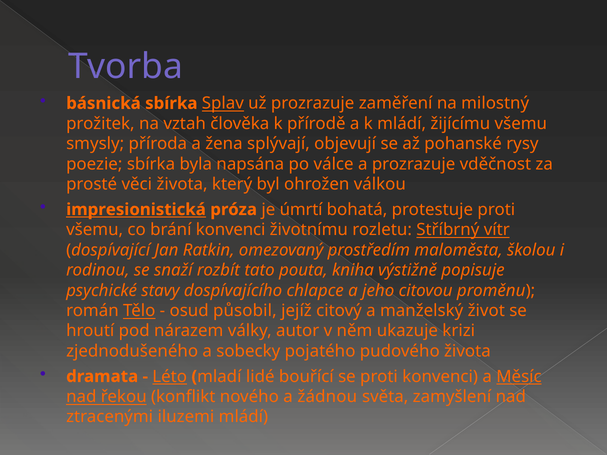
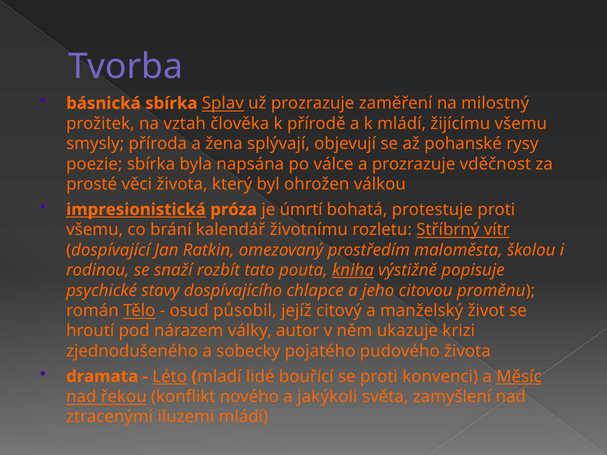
brání konvenci: konvenci -> kalendář
kniha underline: none -> present
žádnou: žádnou -> jakýkoli
